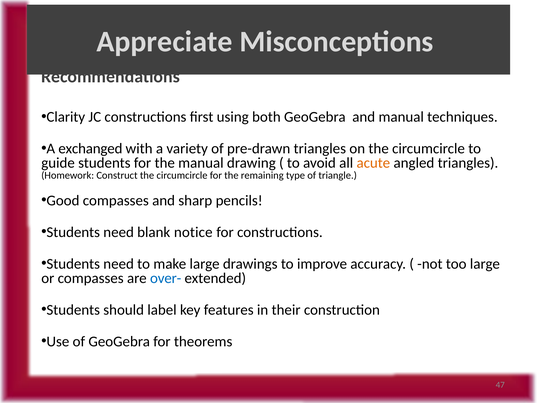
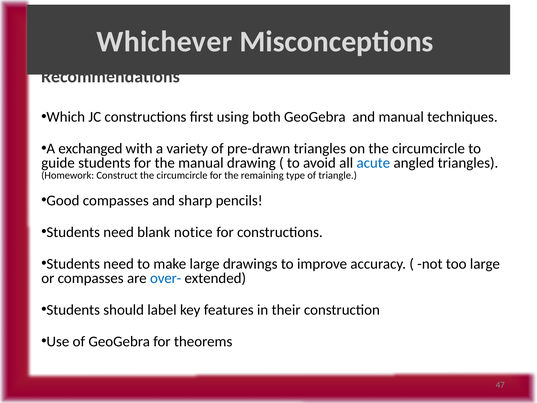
Appreciate: Appreciate -> Whichever
Clarity: Clarity -> Which
acute colour: orange -> blue
